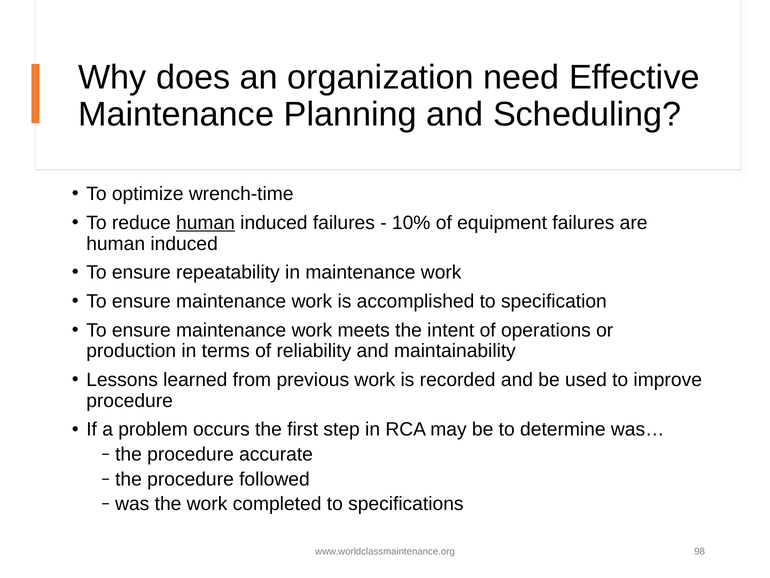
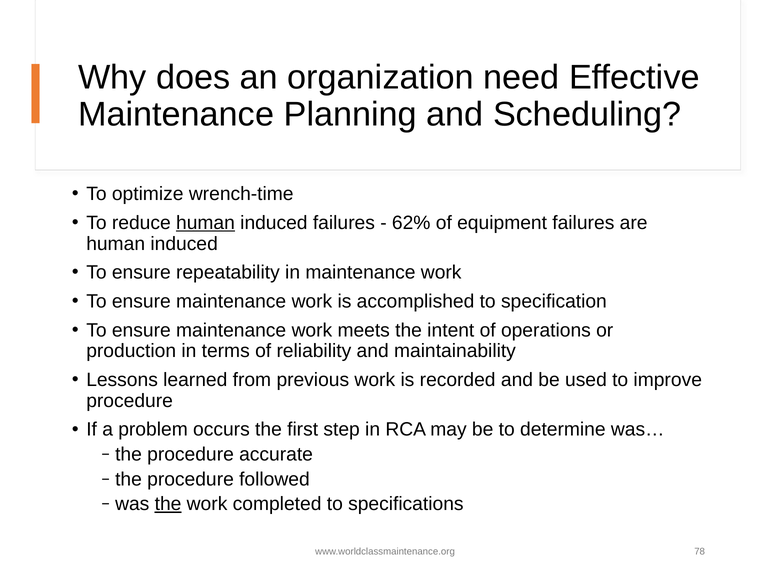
10%: 10% -> 62%
the at (168, 504) underline: none -> present
98: 98 -> 78
